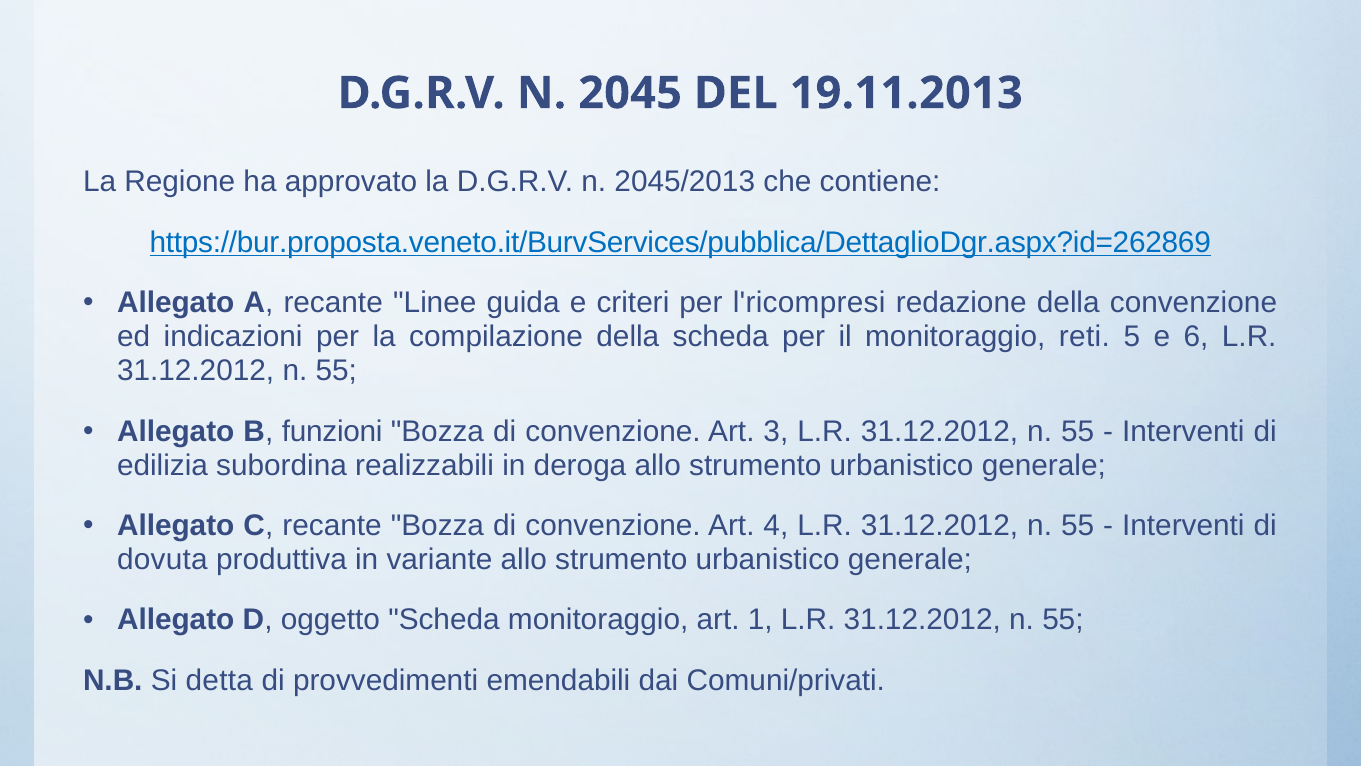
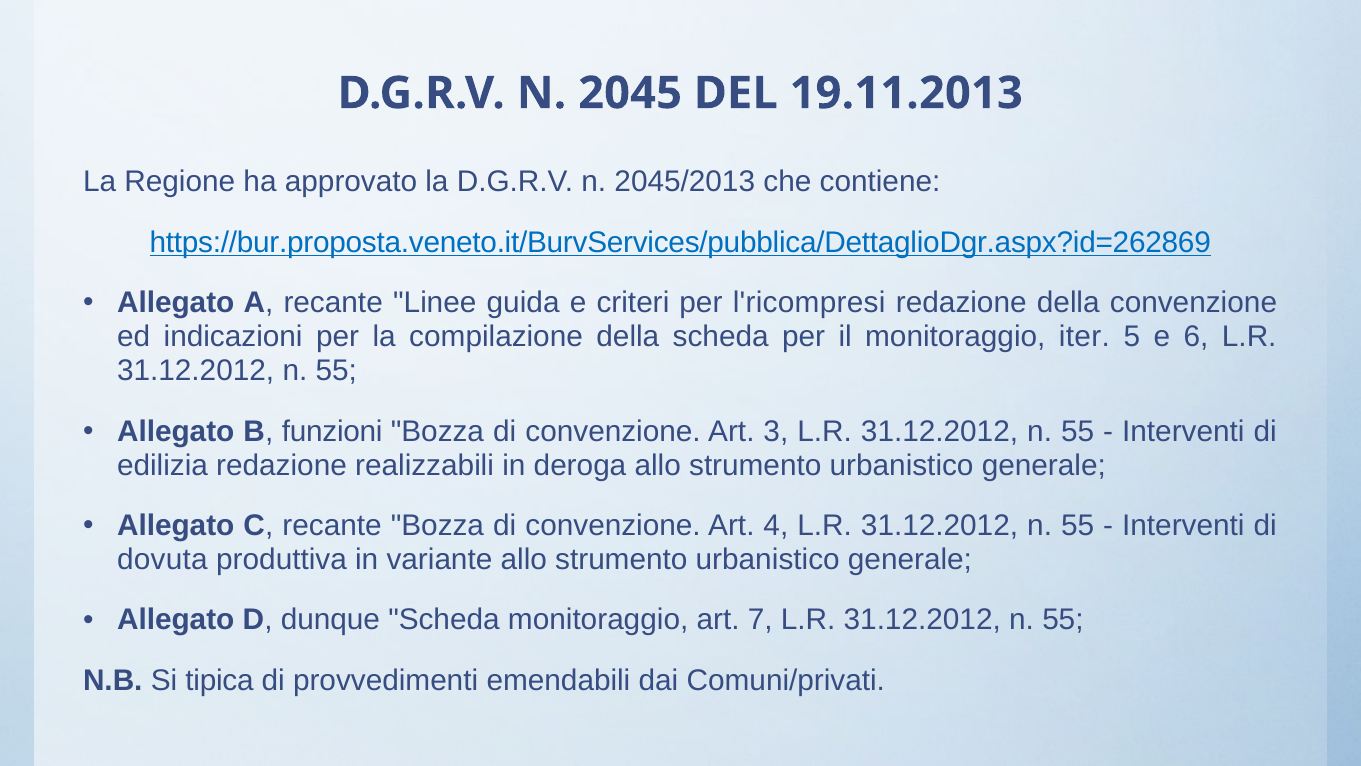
reti: reti -> iter
edilizia subordina: subordina -> redazione
oggetto: oggetto -> dunque
1: 1 -> 7
detta: detta -> tipica
